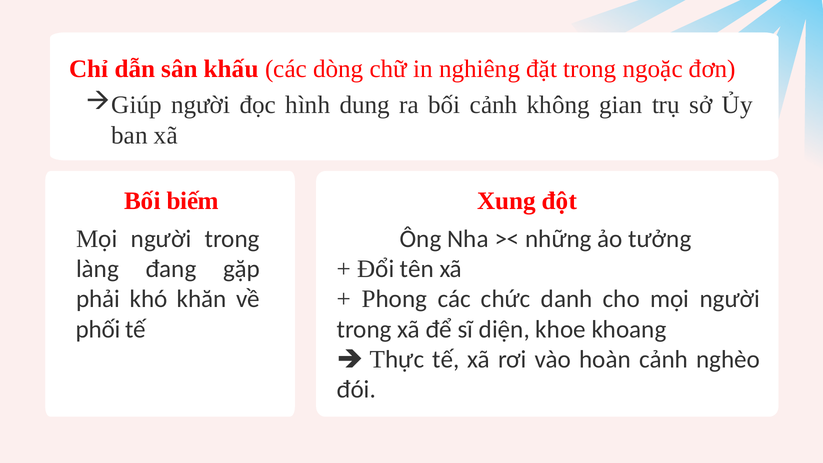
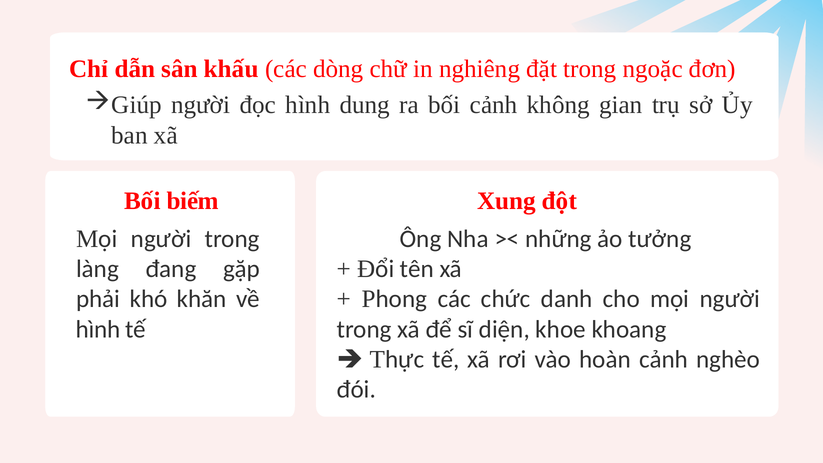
phối at (98, 329): phối -> hình
